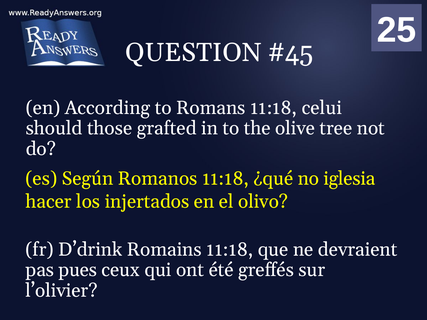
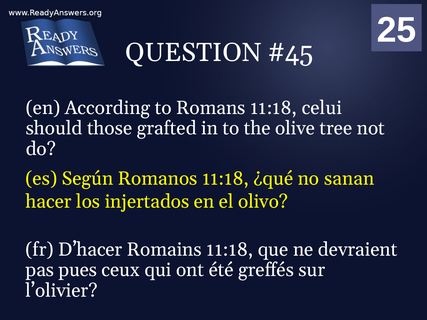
iglesia: iglesia -> sanan
D’drink: D’drink -> D’hacer
